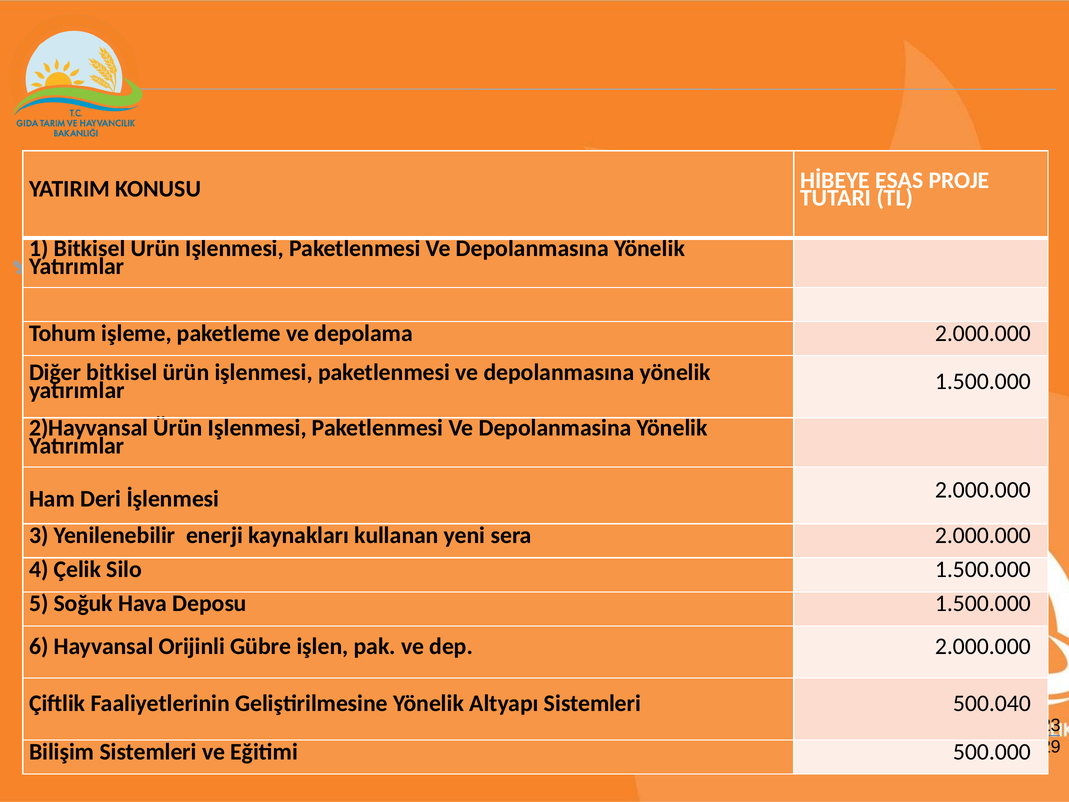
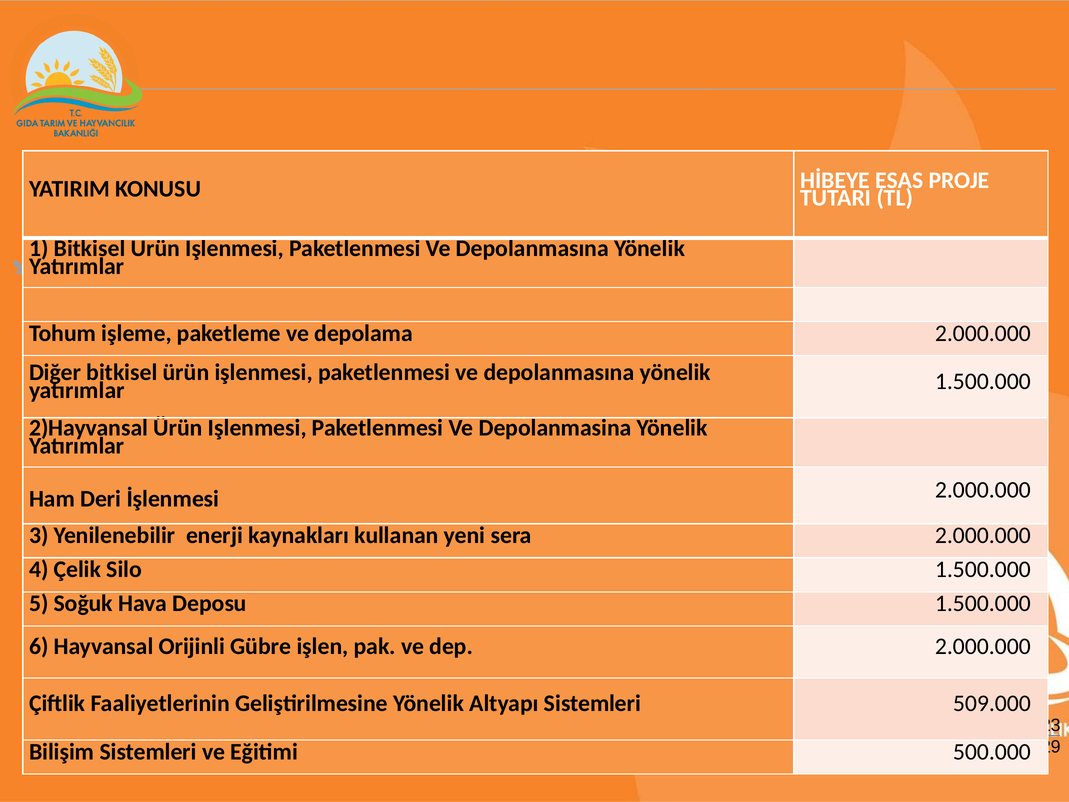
500.040: 500.040 -> 509.000
